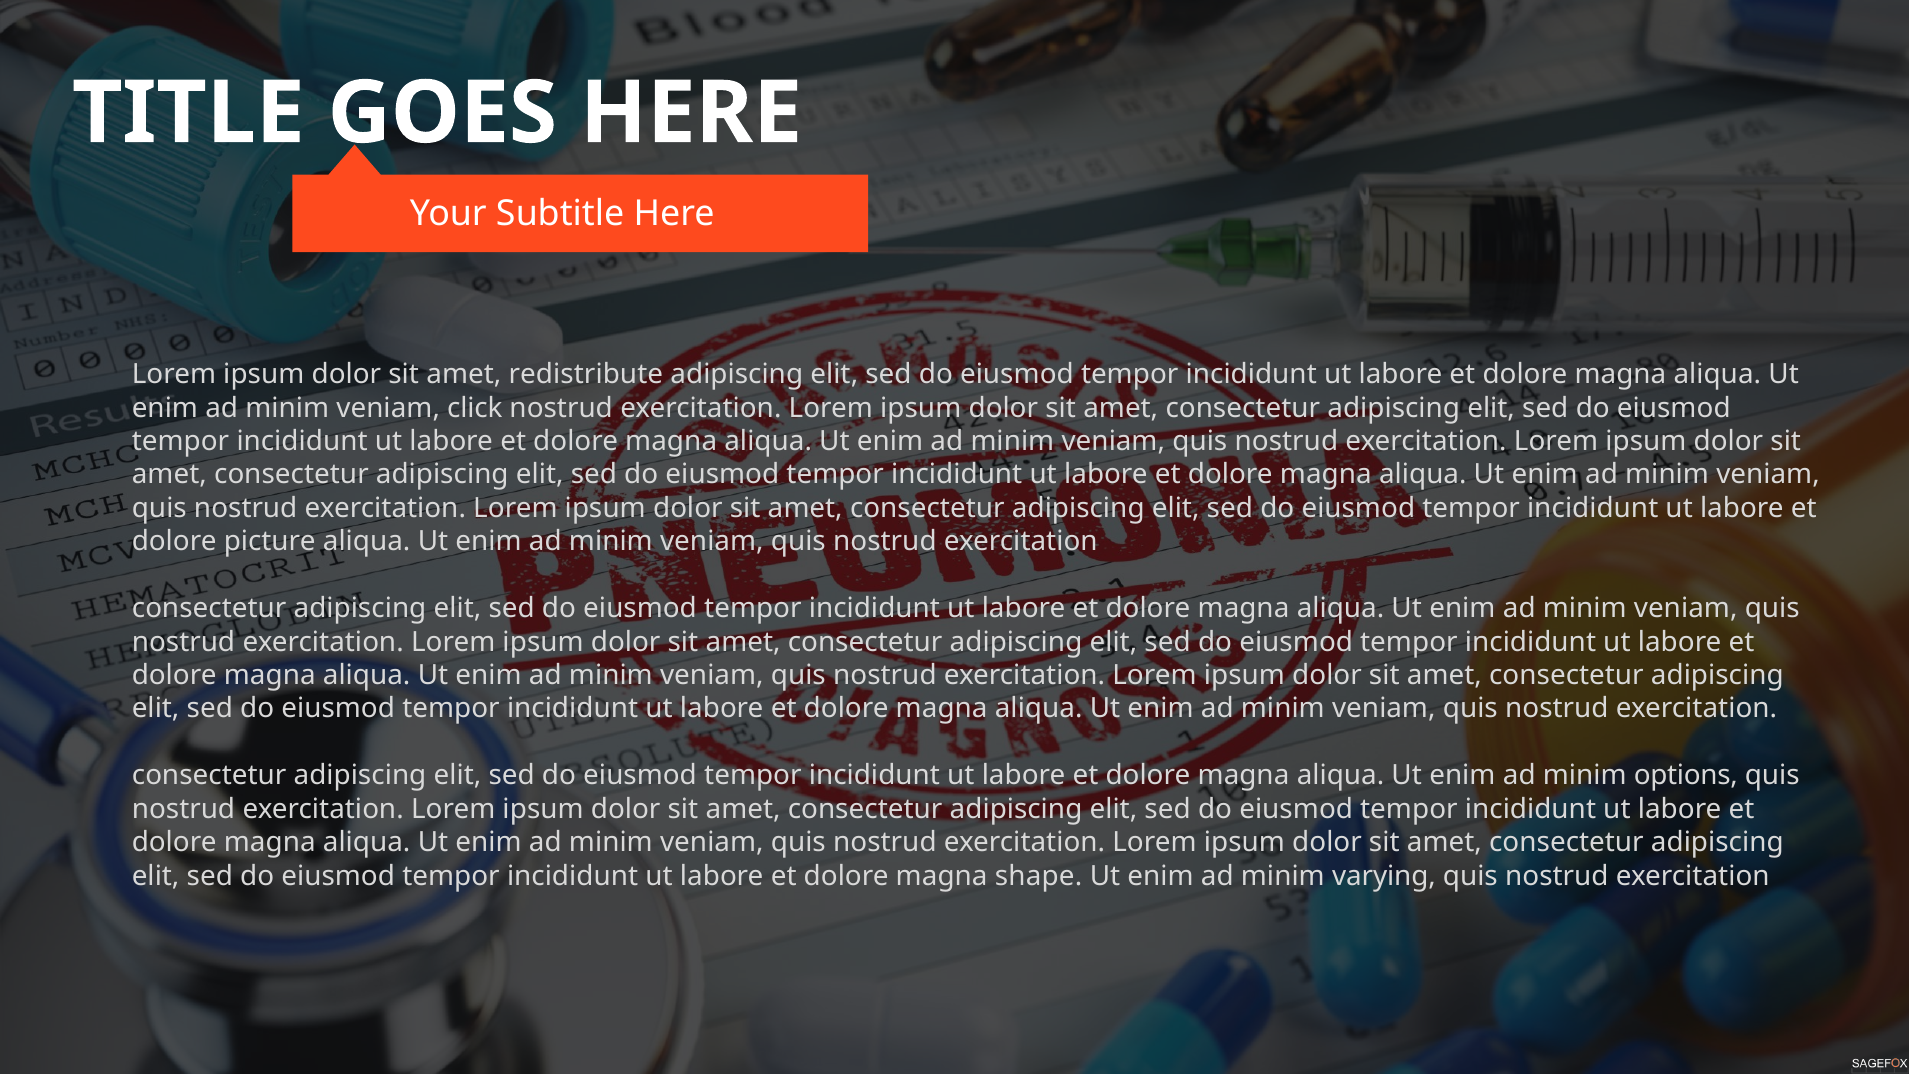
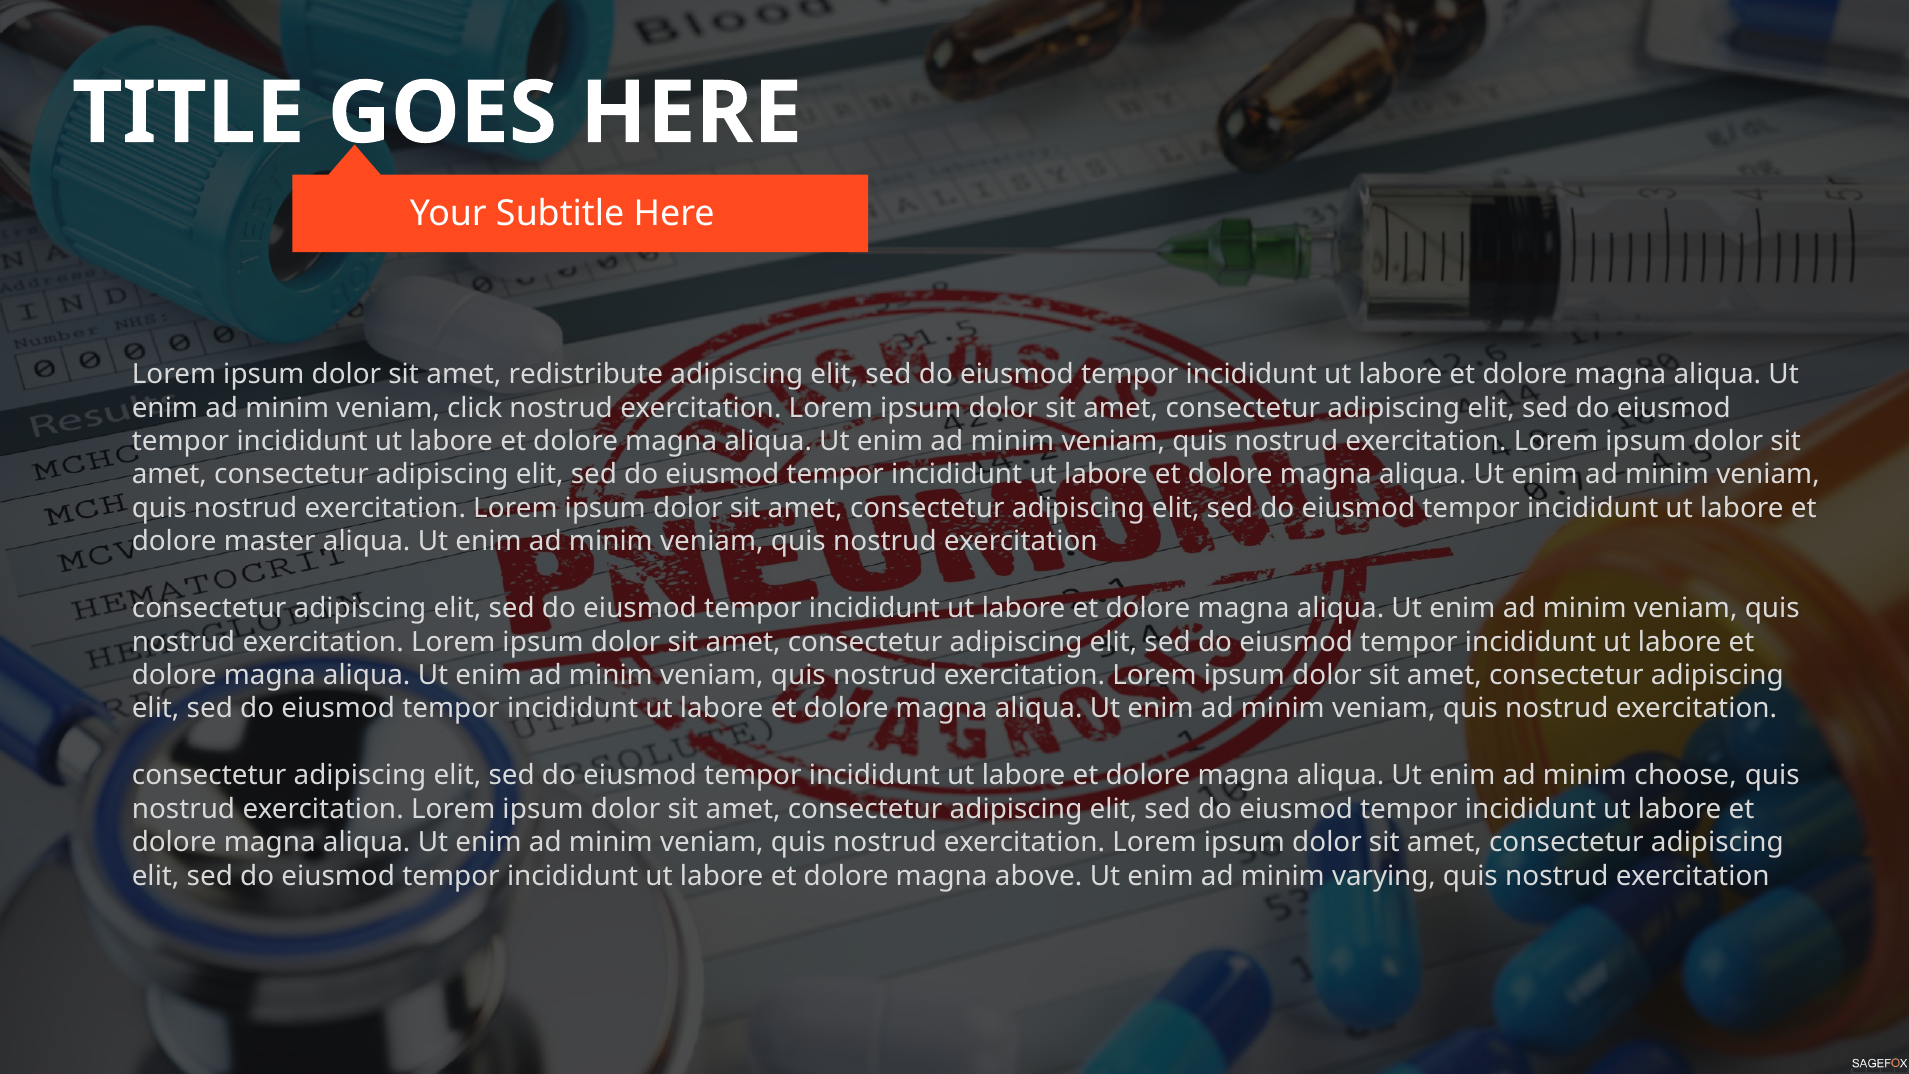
picture: picture -> master
options: options -> choose
shape: shape -> above
